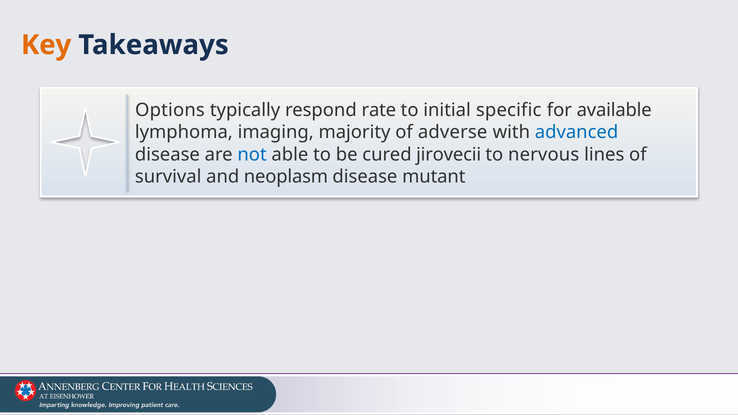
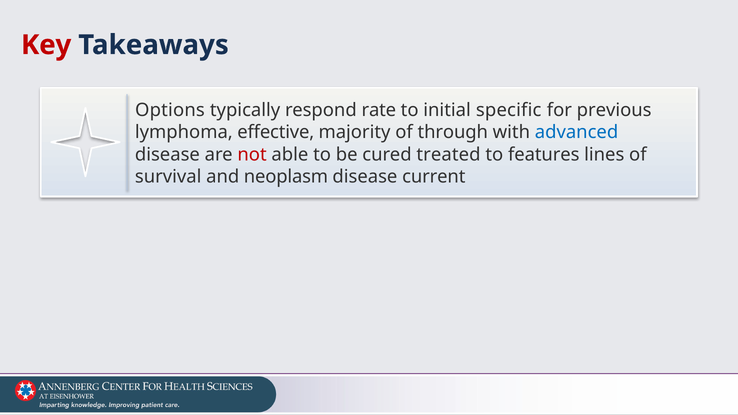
Key colour: orange -> red
available: available -> previous
imaging: imaging -> effective
adverse: adverse -> through
not colour: blue -> red
jirovecii: jirovecii -> treated
nervous: nervous -> features
mutant: mutant -> current
